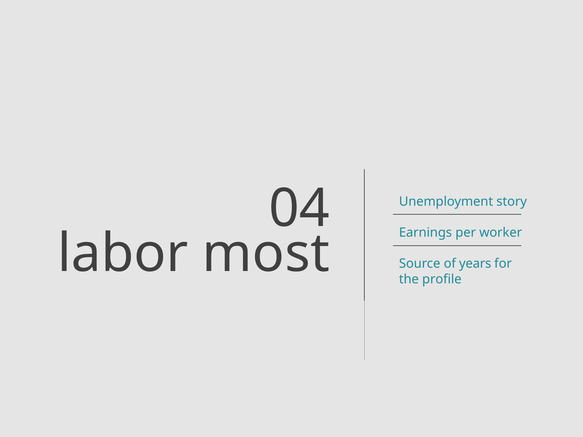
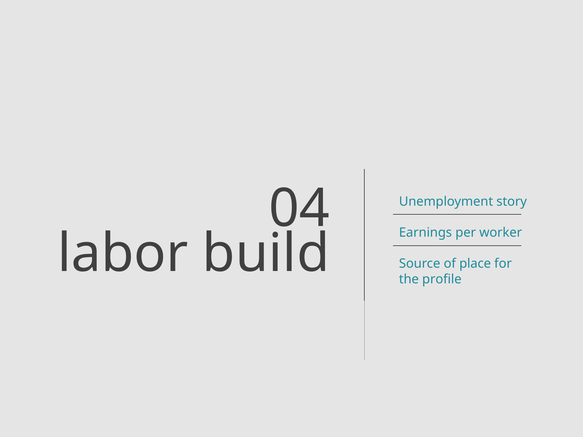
most: most -> build
years: years -> place
